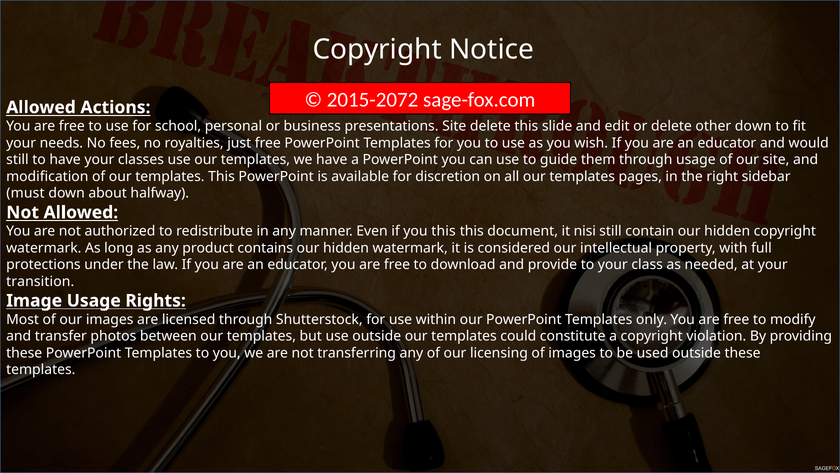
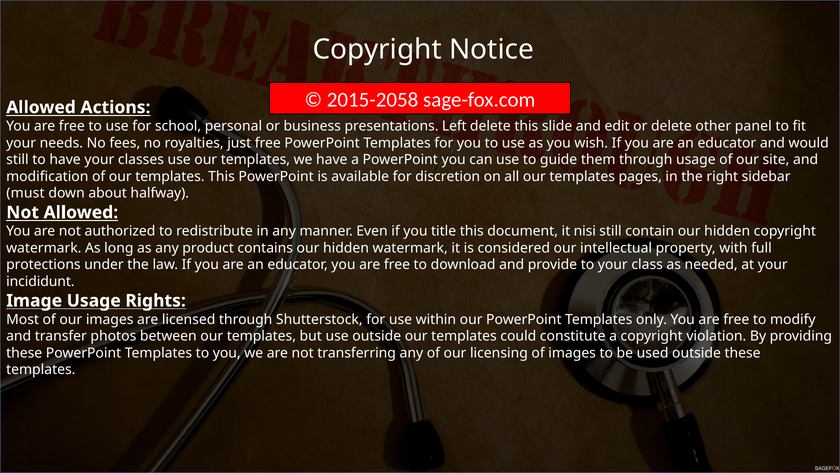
2015-2072: 2015-2072 -> 2015-2058
presentations Site: Site -> Left
other down: down -> panel
you this: this -> title
transition: transition -> incididunt
